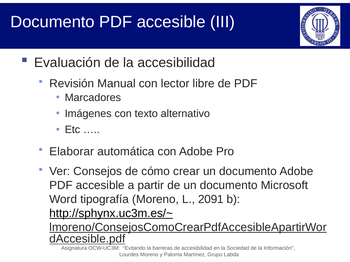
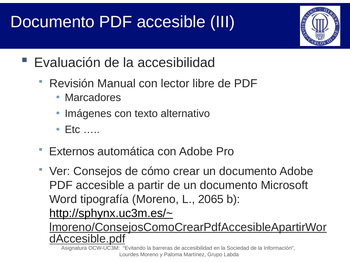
Elaborar: Elaborar -> Externos
2091: 2091 -> 2065
